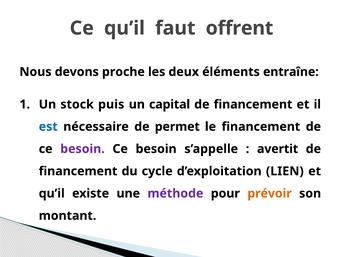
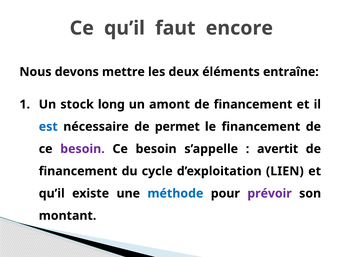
offrent: offrent -> encore
proche: proche -> mettre
puis: puis -> long
capital: capital -> amont
méthode colour: purple -> blue
prévoir colour: orange -> purple
